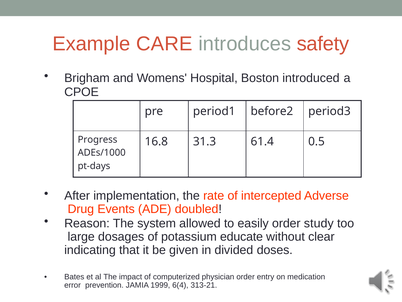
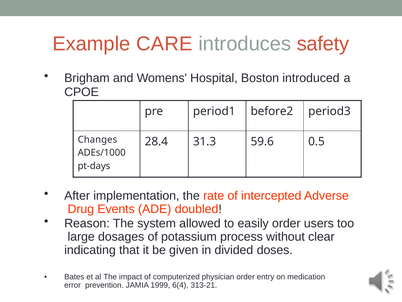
Progress: Progress -> Changes
16.8: 16.8 -> 28.4
61.4: 61.4 -> 59.6
study: study -> users
educate: educate -> process
